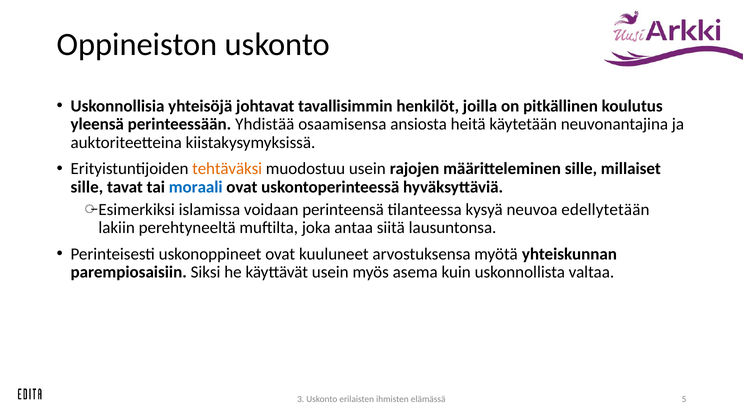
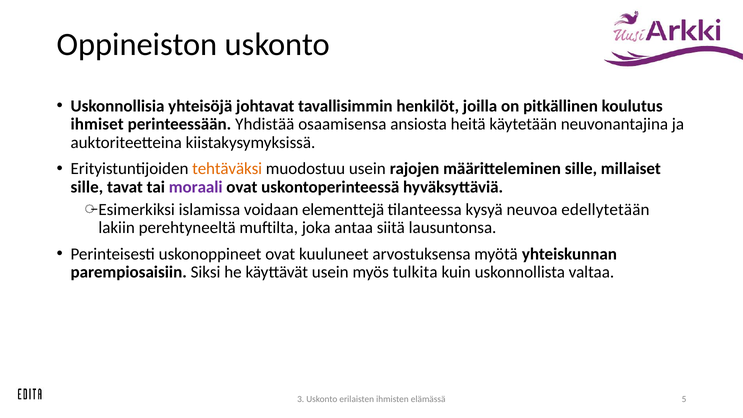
yleensä: yleensä -> ihmiset
moraali colour: blue -> purple
perinteensä: perinteensä -> elementtejä
asema: asema -> tulkita
